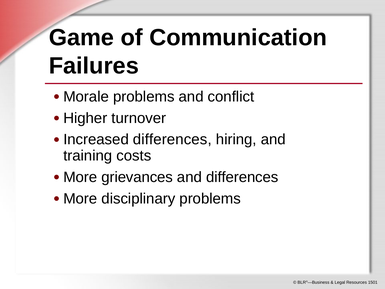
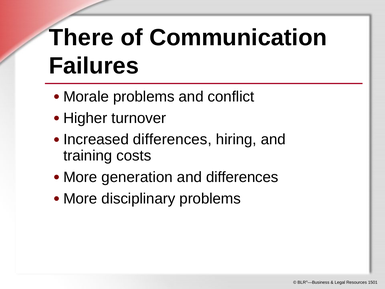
Game: Game -> There
grievances: grievances -> generation
